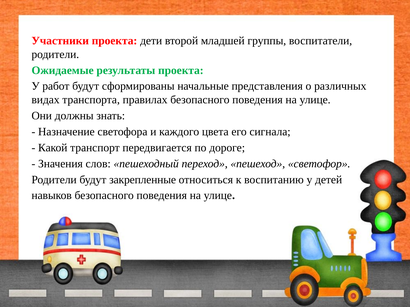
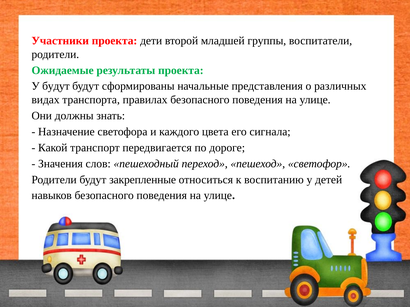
У работ: работ -> будут
